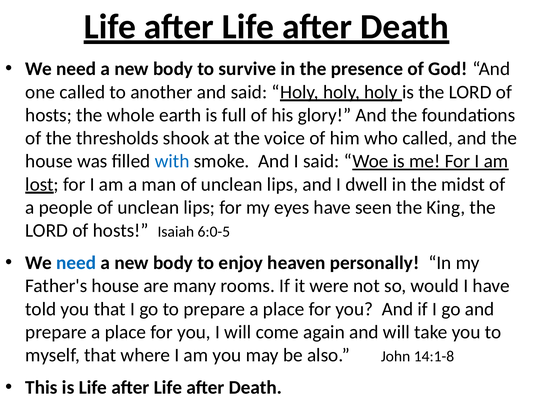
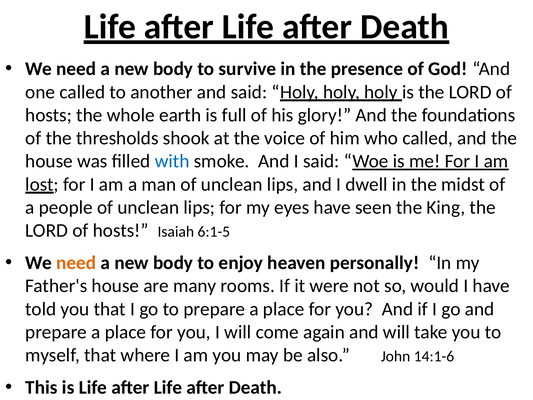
6:0-5: 6:0-5 -> 6:1-5
need at (76, 263) colour: blue -> orange
14:1-8: 14:1-8 -> 14:1-6
